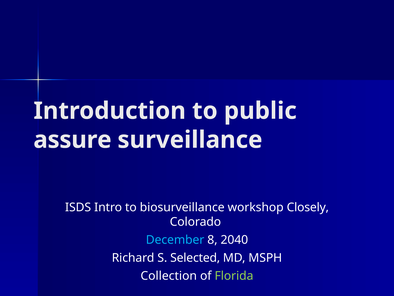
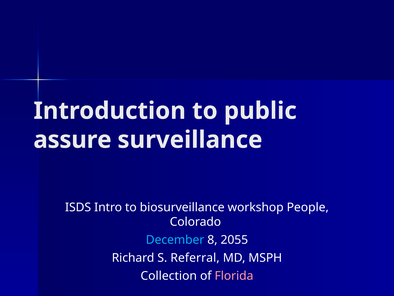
Closely: Closely -> People
2040: 2040 -> 2055
Selected: Selected -> Referral
Florida colour: light green -> pink
